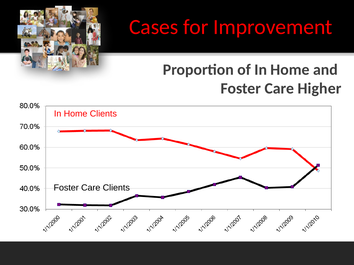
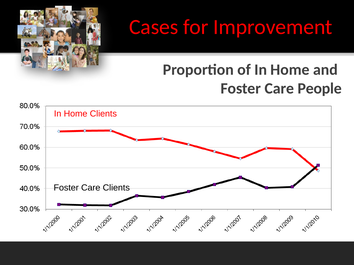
Higher: Higher -> People
